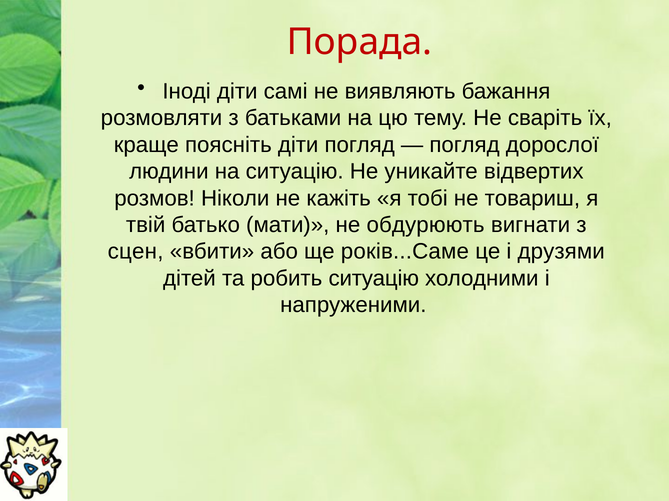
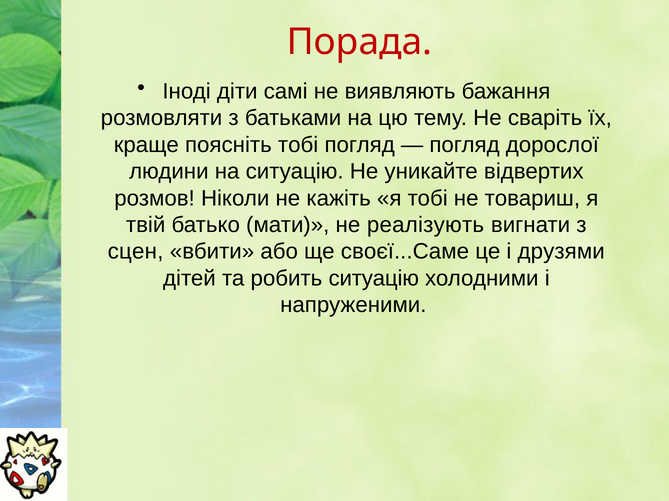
поясніть діти: діти -> тобі
обдурюють: обдурюють -> реалізують
років...Саме: років...Саме -> своєї...Саме
